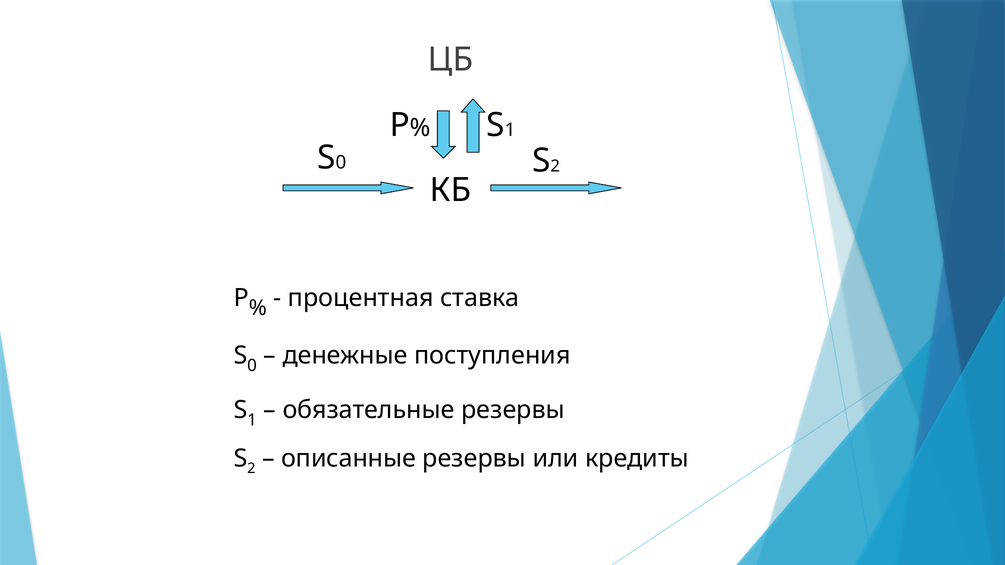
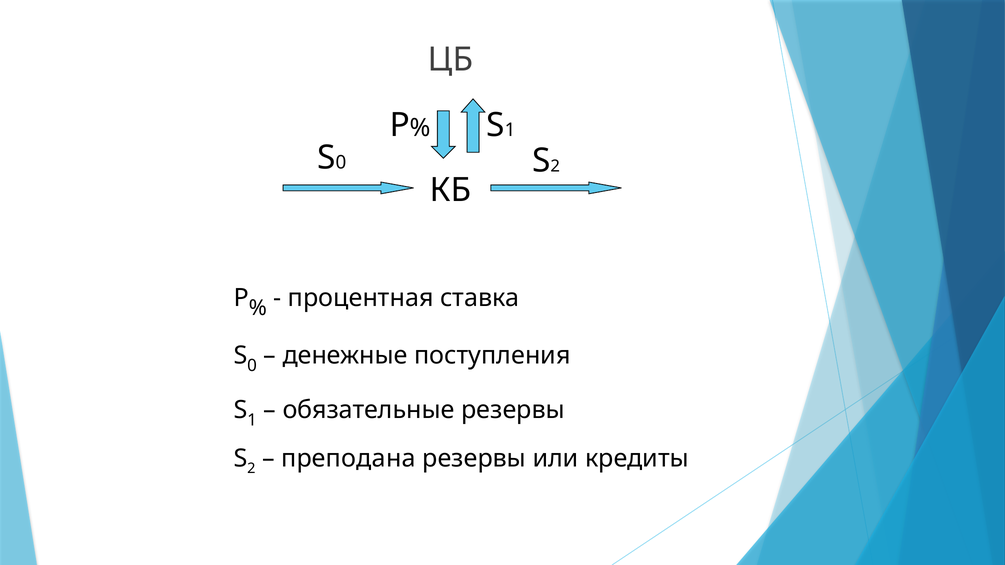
описанные: описанные -> преподана
